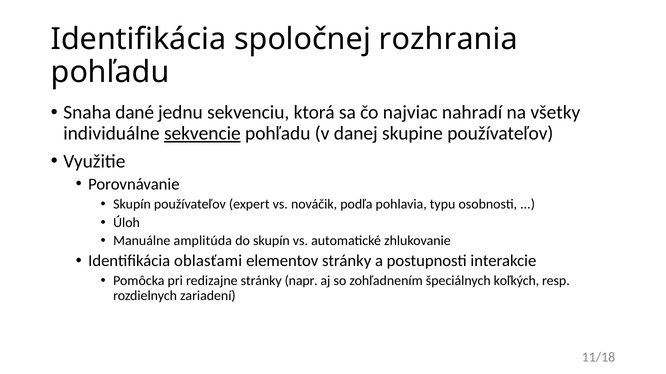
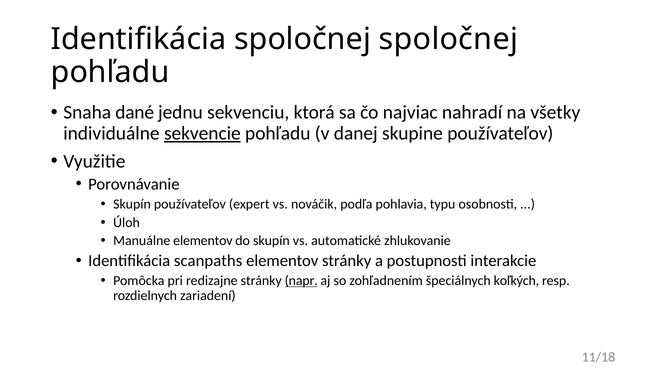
spoločnej rozhrania: rozhrania -> spoločnej
Manuálne amplitúda: amplitúda -> elementov
oblasťami: oblasťami -> scanpaths
napr underline: none -> present
